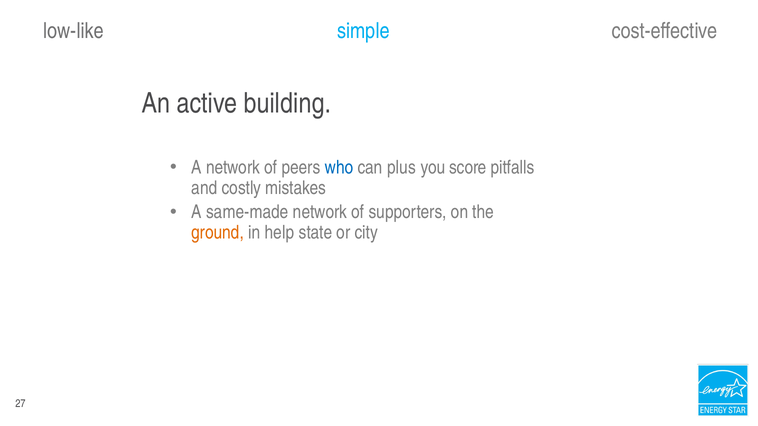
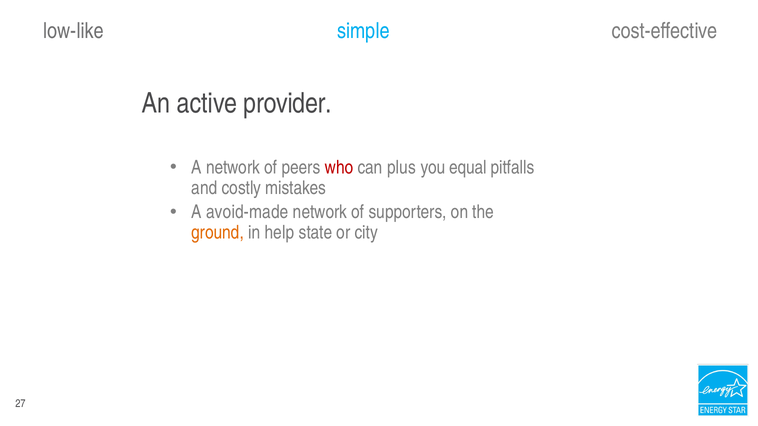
building: building -> provider
who colour: blue -> red
score: score -> equal
same-made: same-made -> avoid-made
